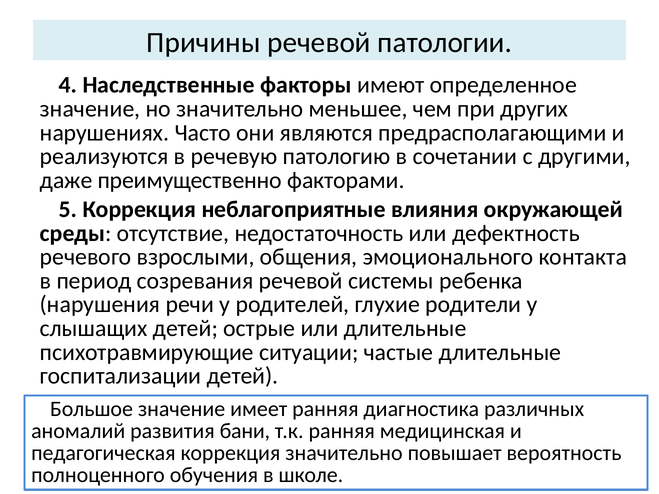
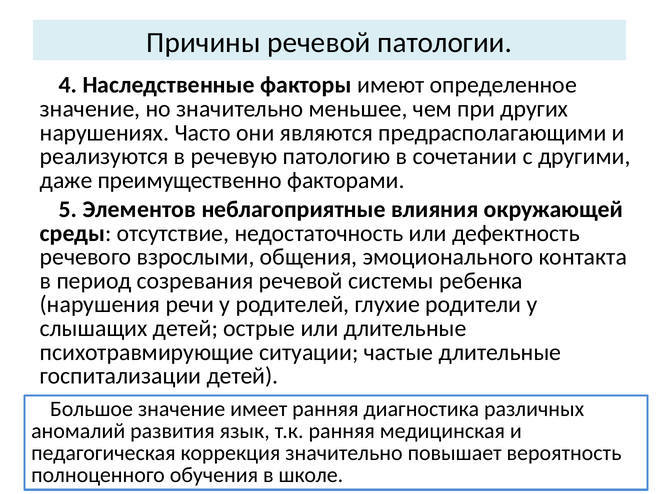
5 Коррекция: Коррекция -> Элементов
бани: бани -> язык
